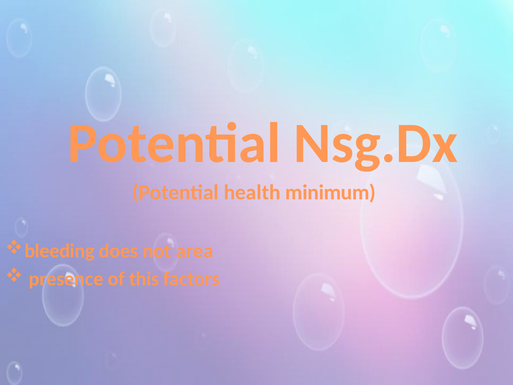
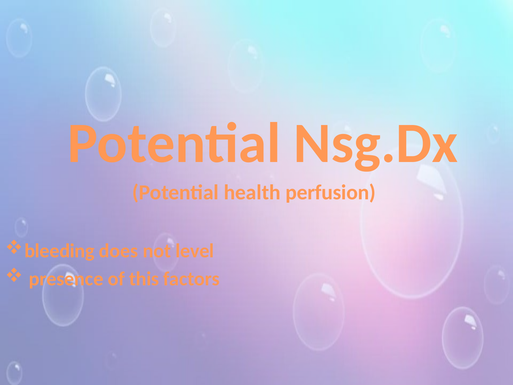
minimum: minimum -> perfusion
area: area -> level
